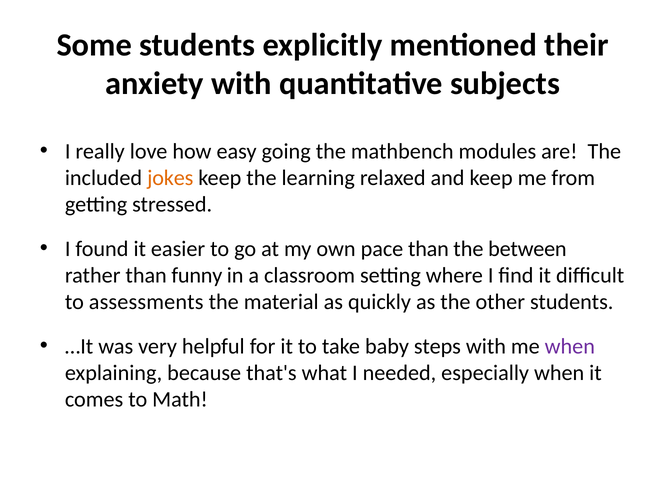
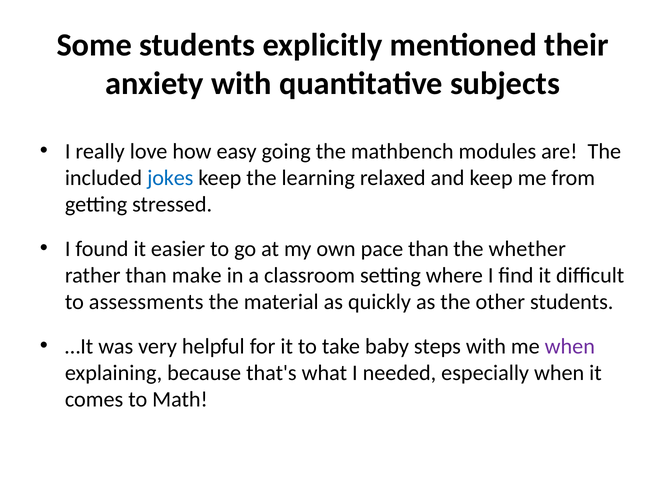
jokes colour: orange -> blue
between: between -> whether
funny: funny -> make
